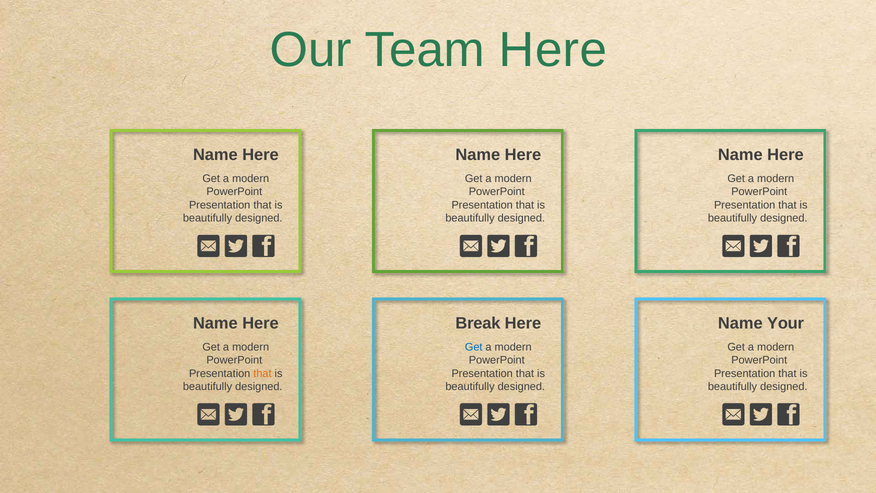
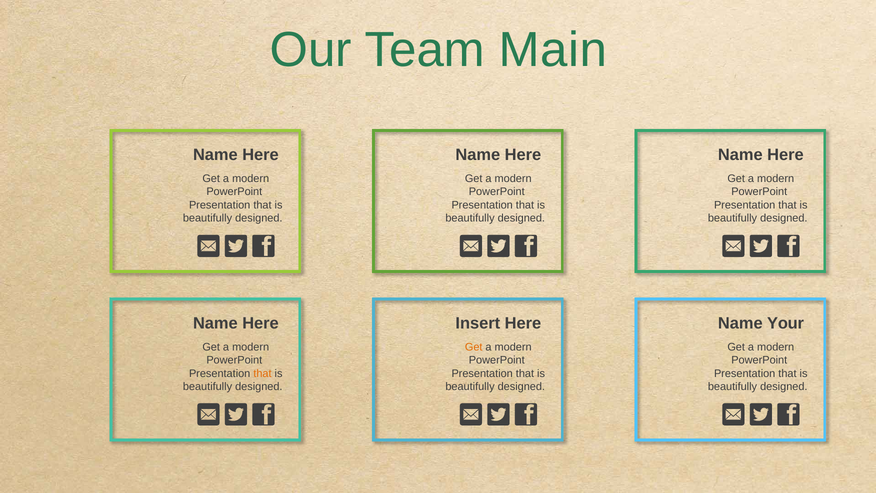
Team Here: Here -> Main
Break: Break -> Insert
Get at (474, 347) colour: blue -> orange
